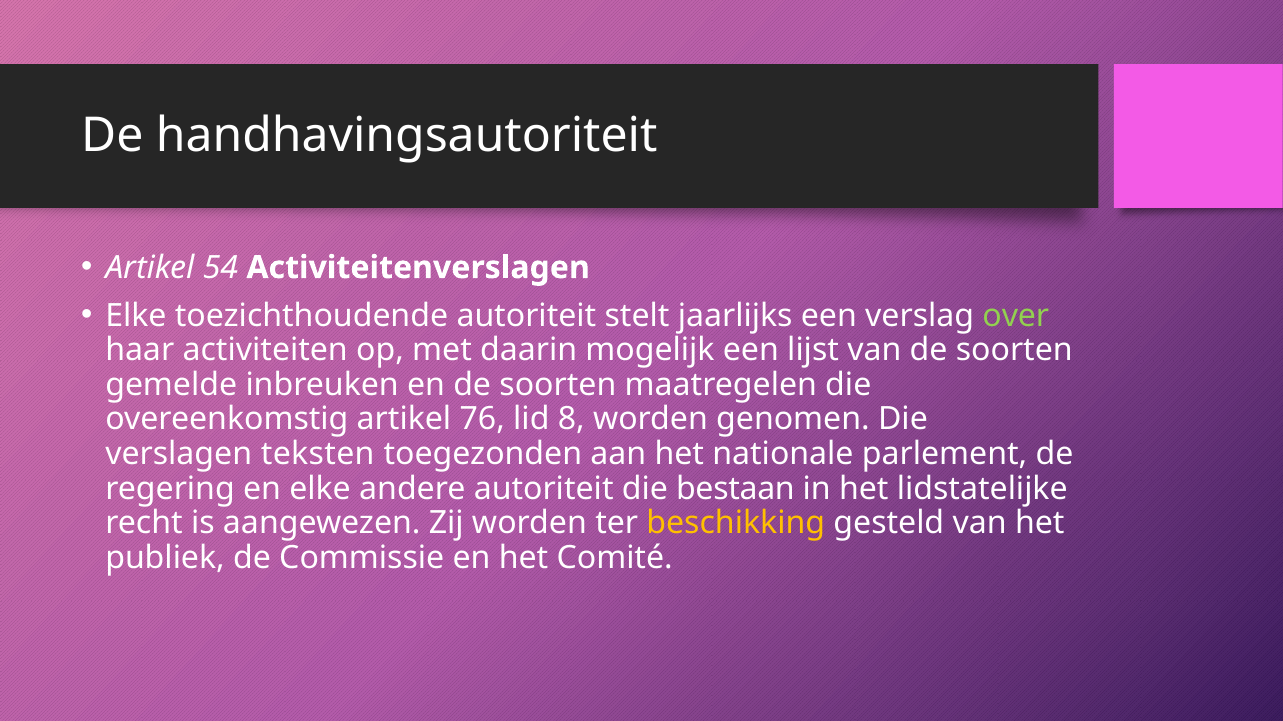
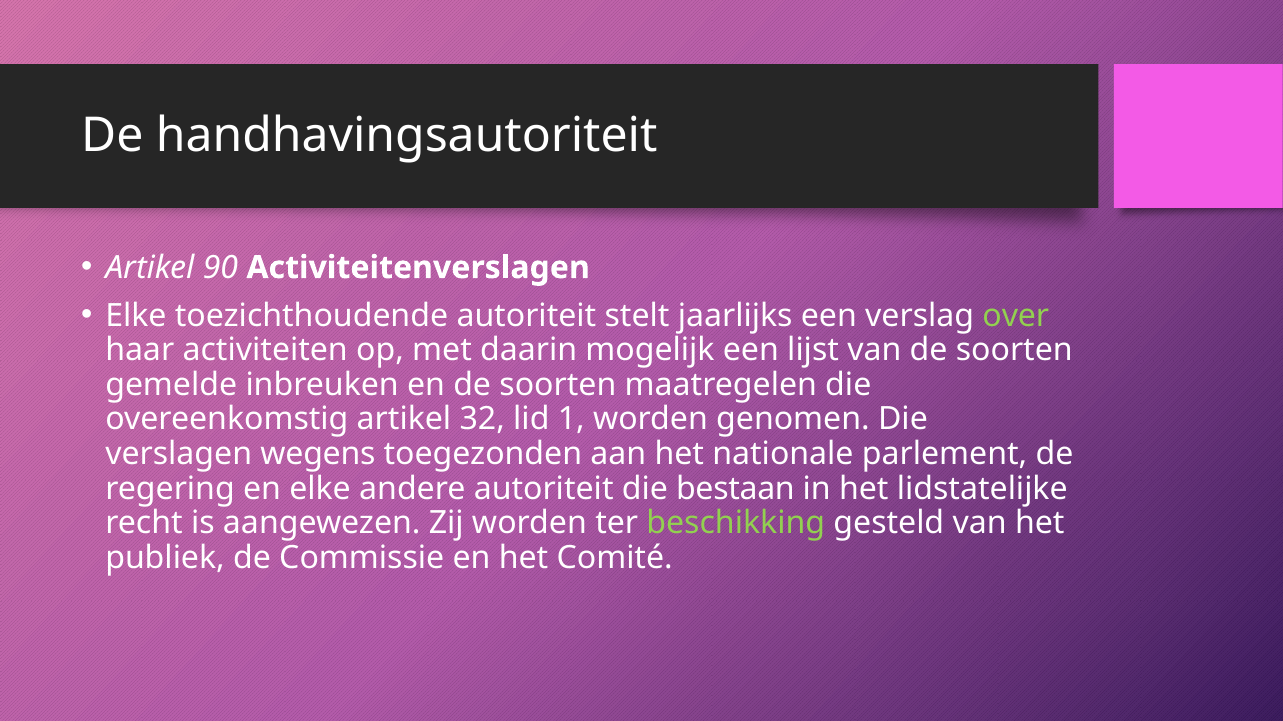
54: 54 -> 90
76: 76 -> 32
8: 8 -> 1
teksten: teksten -> wegens
beschikking colour: yellow -> light green
